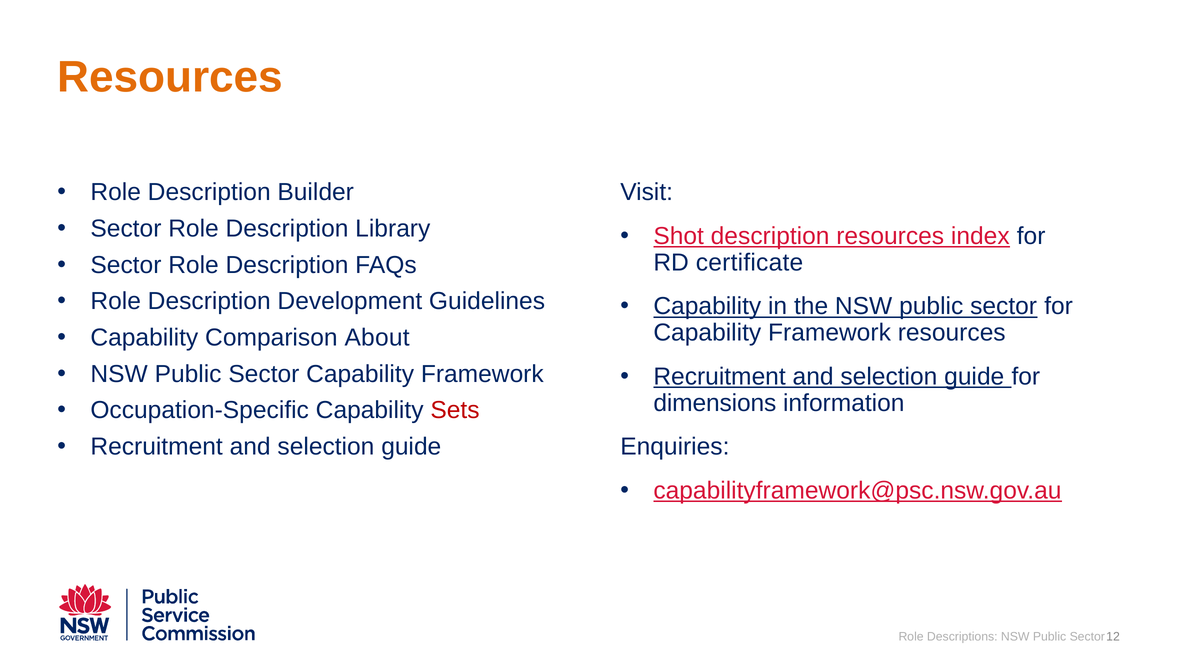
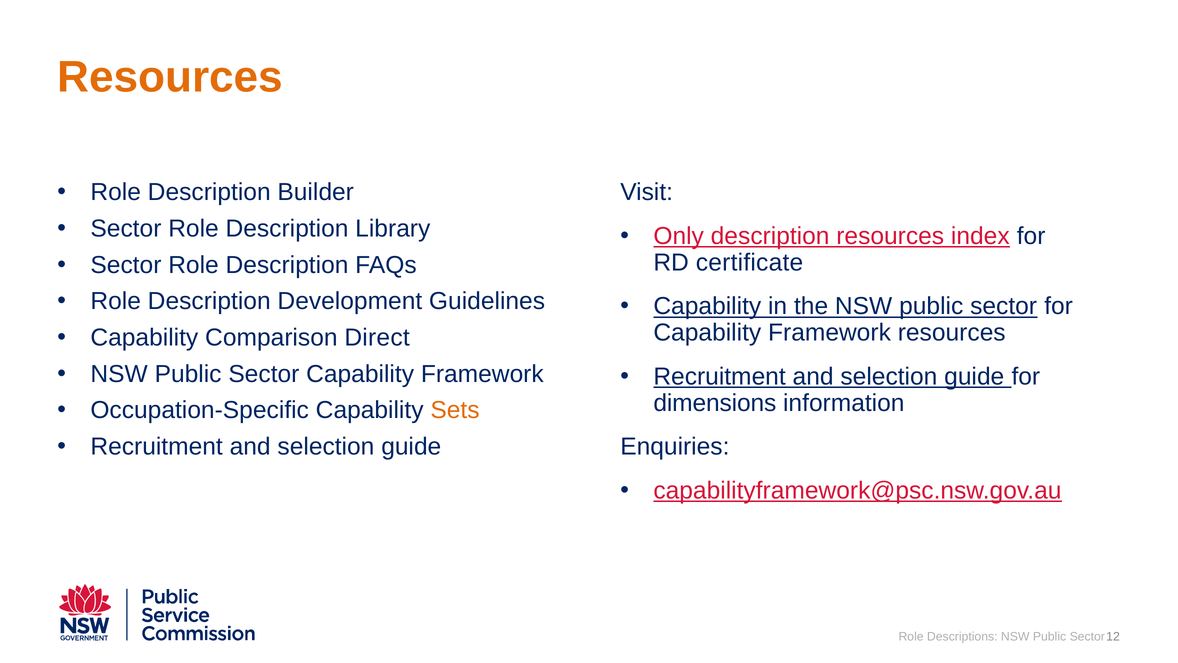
Shot: Shot -> Only
About: About -> Direct
Sets colour: red -> orange
